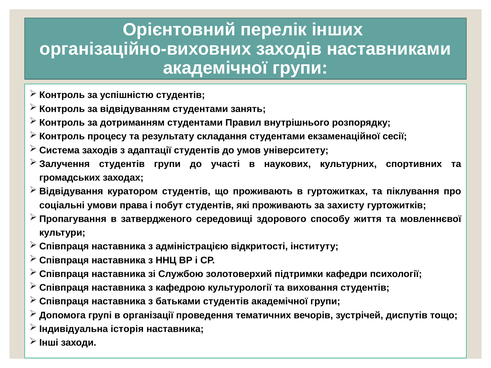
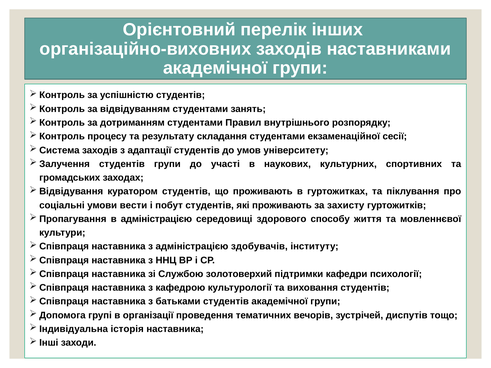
права: права -> вести
в затвердженого: затвердженого -> адміністрацією
відкритості: відкритості -> здобувачів
